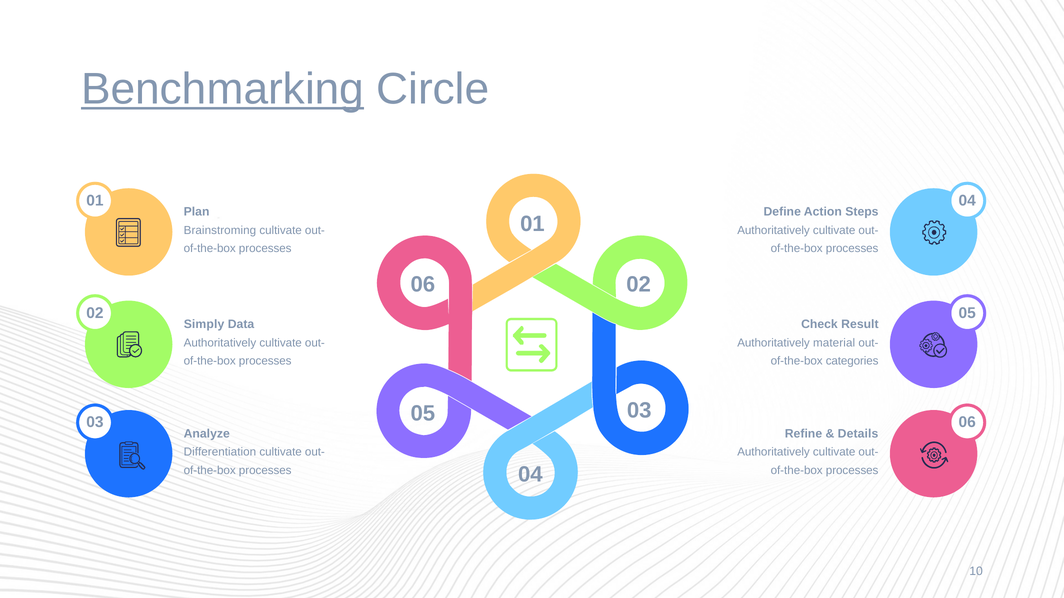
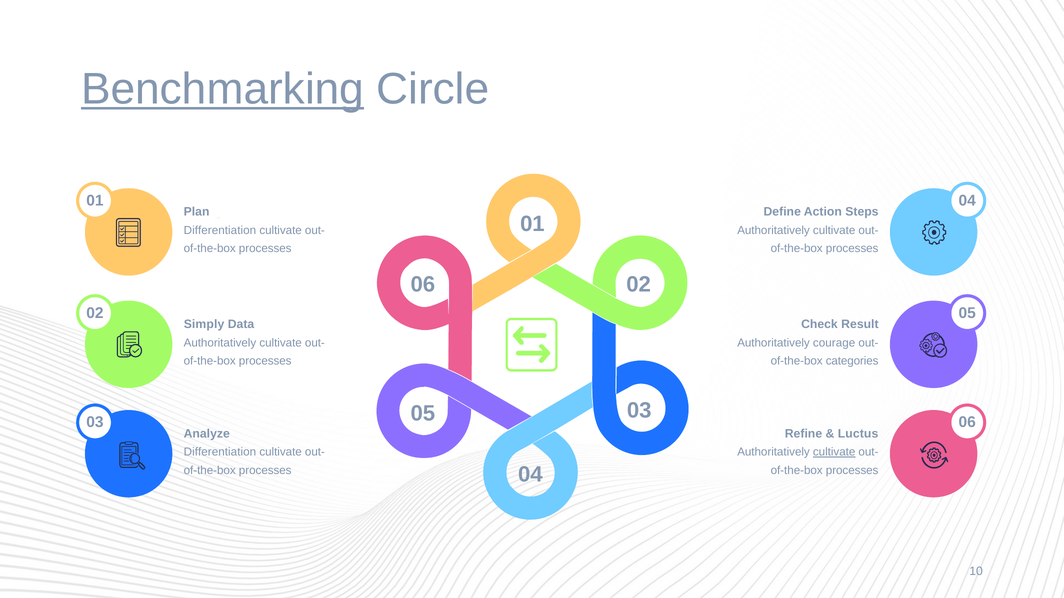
Brainstroming at (220, 231): Brainstroming -> Differentiation
material: material -> courage
Details: Details -> Luctus
cultivate at (834, 452) underline: none -> present
